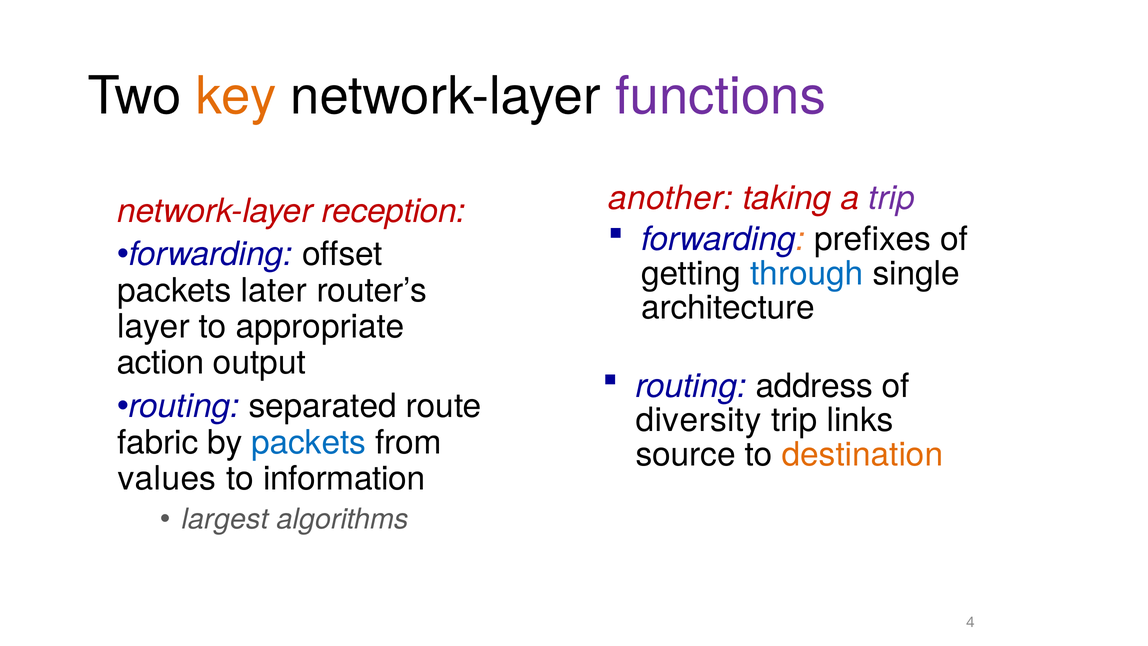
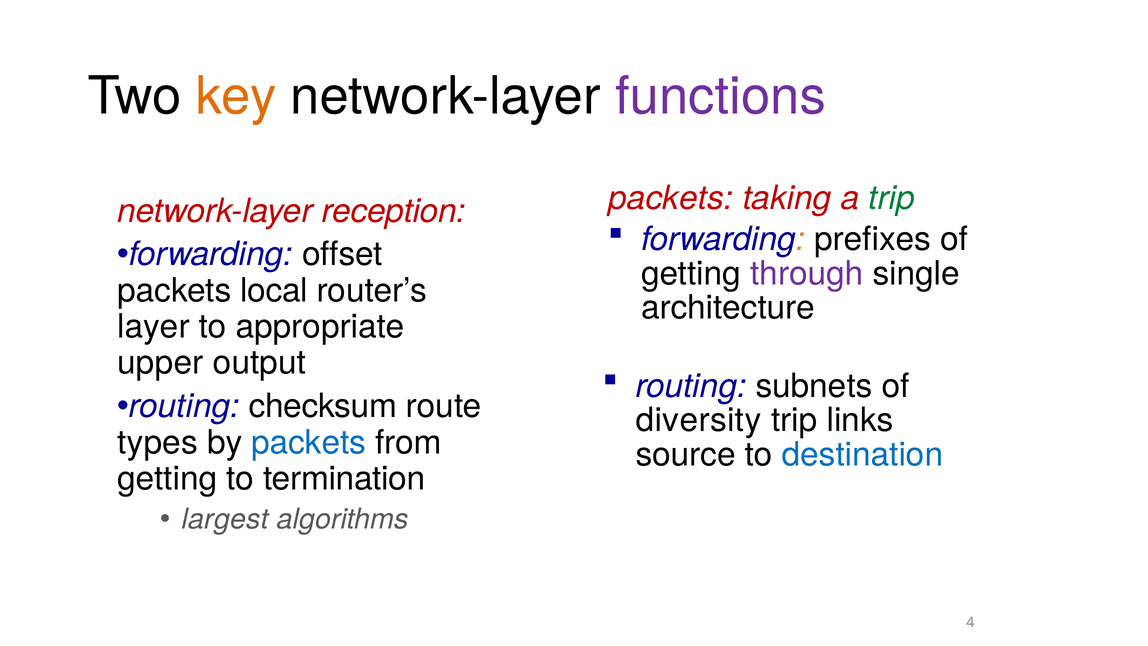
another at (671, 198): another -> packets
trip at (892, 198) colour: purple -> green
through colour: blue -> purple
later: later -> local
action: action -> upper
address: address -> subnets
separated: separated -> checksum
fabric: fabric -> types
destination colour: orange -> blue
values at (167, 478): values -> getting
information: information -> termination
